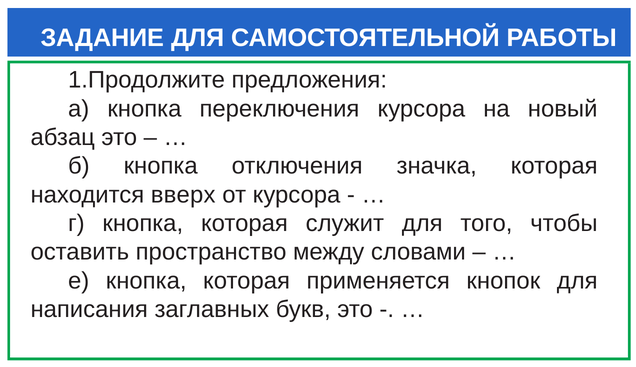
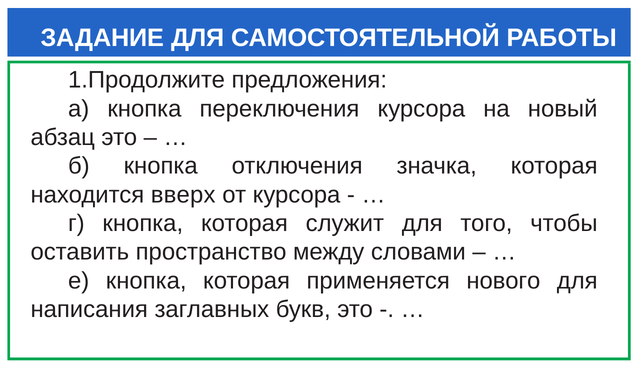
кнопок: кнопок -> нового
